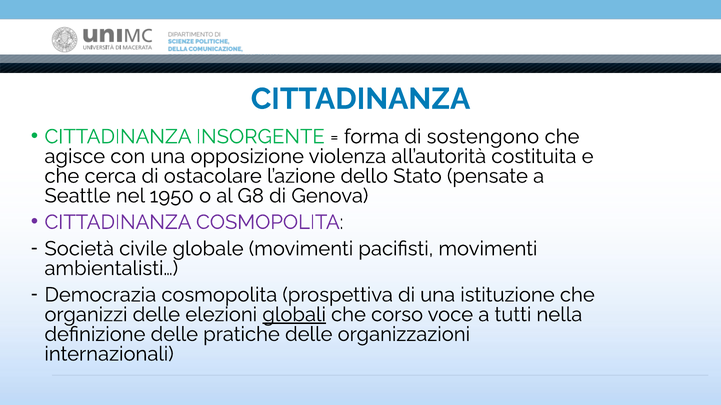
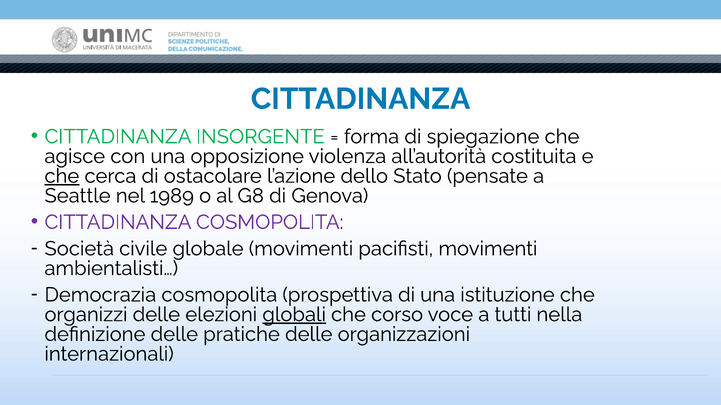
sostengono: sostengono -> spiegazione
che at (62, 176) underline: none -> present
1950: 1950 -> 1989
